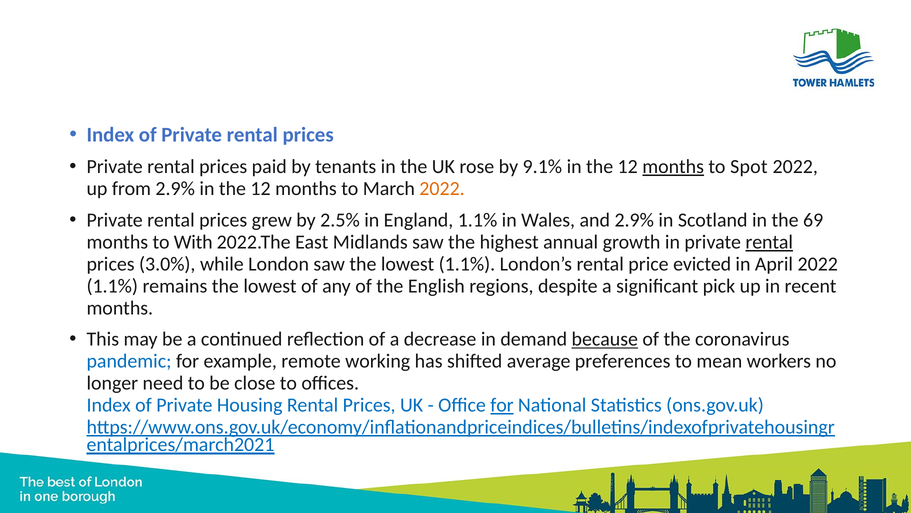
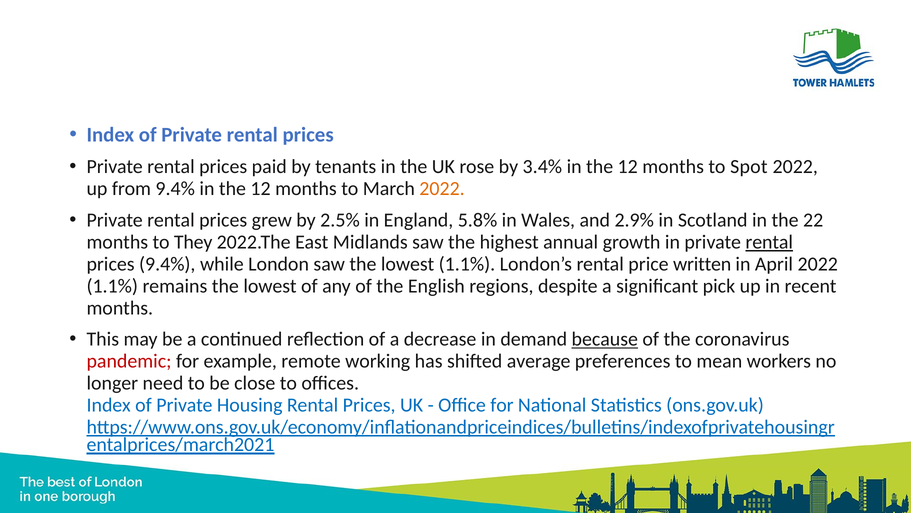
9.1%: 9.1% -> 3.4%
months at (673, 167) underline: present -> none
from 2.9%: 2.9% -> 9.4%
England 1.1%: 1.1% -> 5.8%
69: 69 -> 22
With: With -> They
prices 3.0%: 3.0% -> 9.4%
evicted: evicted -> written
pandemic colour: blue -> red
for at (502, 405) underline: present -> none
